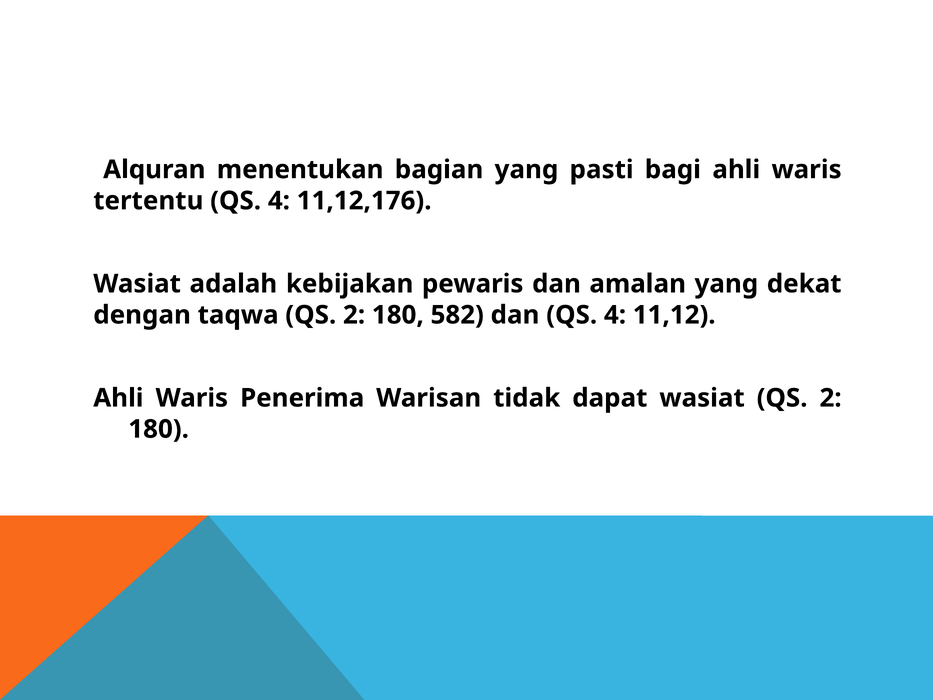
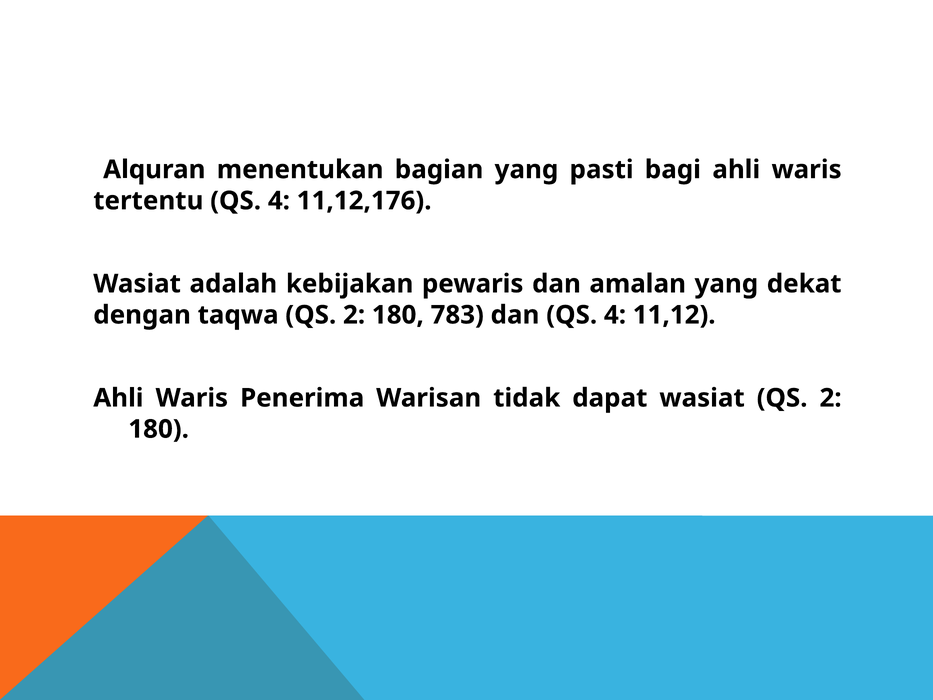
582: 582 -> 783
